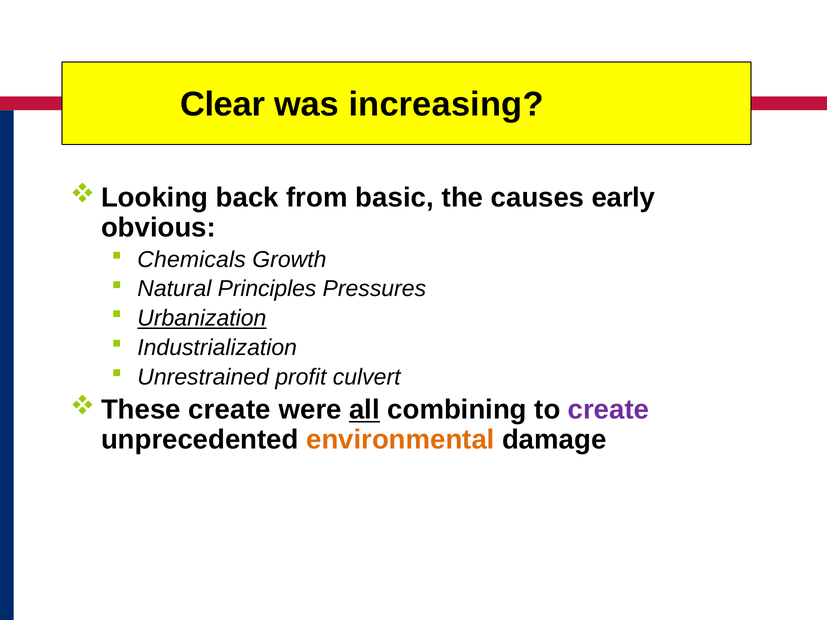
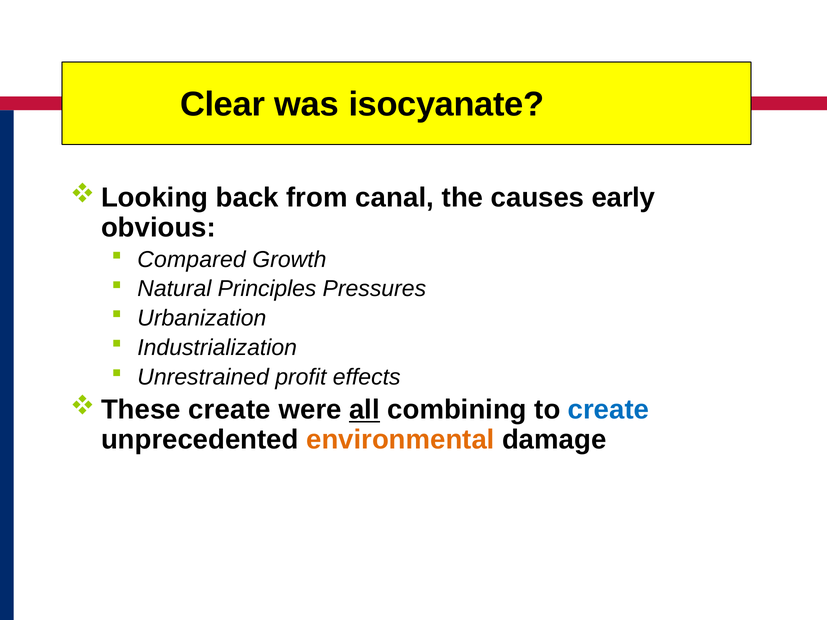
increasing: increasing -> isocyanate
basic: basic -> canal
Chemicals: Chemicals -> Compared
Urbanization underline: present -> none
culvert: culvert -> effects
create at (609, 410) colour: purple -> blue
